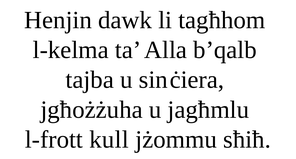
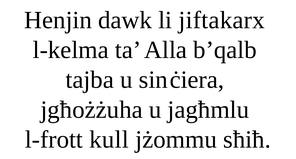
tagħhom: tagħhom -> jiftakarx
